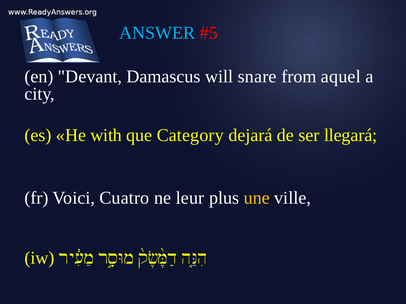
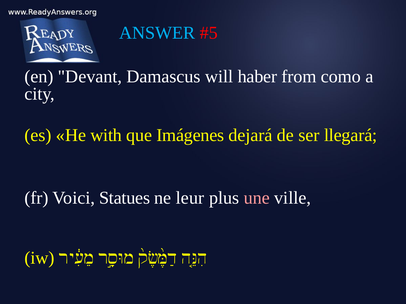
snare: snare -> haber
aquel: aquel -> como
Category: Category -> Imágenes
Cuatro: Cuatro -> Statues
une colour: yellow -> pink
